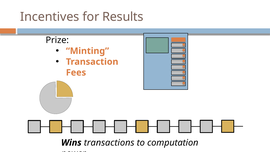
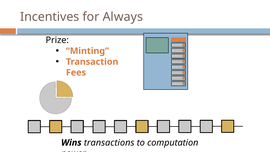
Results: Results -> Always
